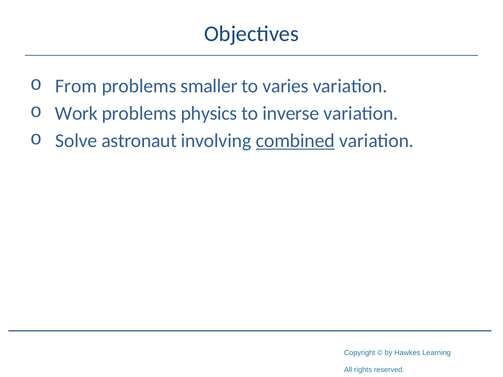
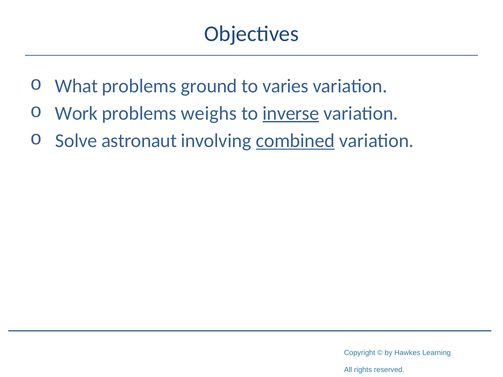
From: From -> What
smaller: smaller -> ground
physics: physics -> weighs
inverse underline: none -> present
